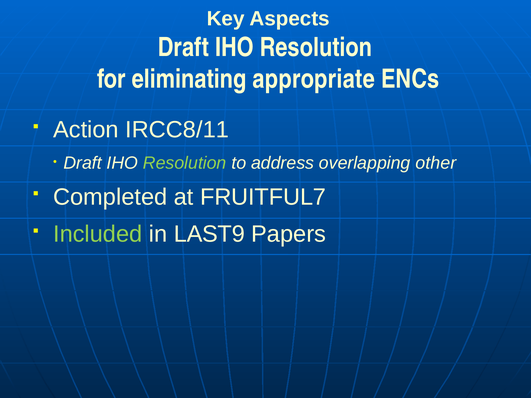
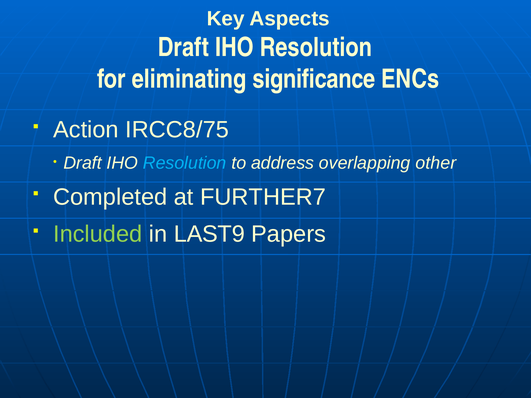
appropriate: appropriate -> significance
IRCC8/11: IRCC8/11 -> IRCC8/75
Resolution at (185, 163) colour: light green -> light blue
FRUITFUL7: FRUITFUL7 -> FURTHER7
